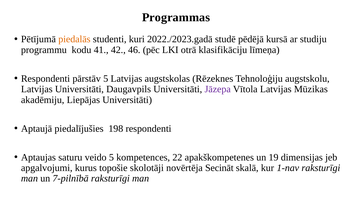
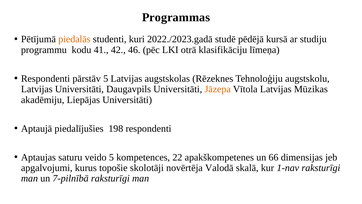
Jāzepa colour: purple -> orange
19: 19 -> 66
Secināt: Secināt -> Valodā
